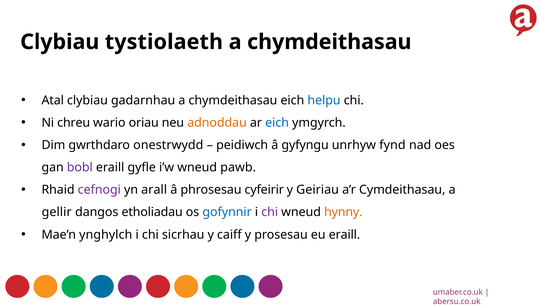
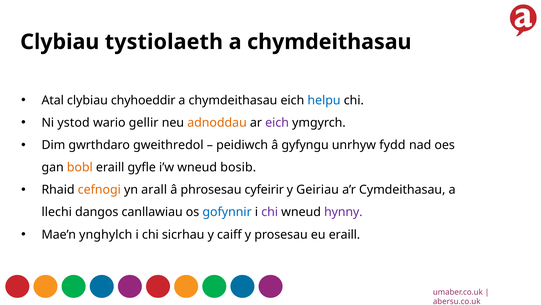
gadarnhau: gadarnhau -> chyhoeddir
chreu: chreu -> ystod
oriau: oriau -> gellir
eich at (277, 123) colour: blue -> purple
onestrwydd: onestrwydd -> gweithredol
fynd: fynd -> fydd
bobl colour: purple -> orange
pawb: pawb -> bosib
cefnogi colour: purple -> orange
gellir: gellir -> llechi
etholiadau: etholiadau -> canllawiau
hynny colour: orange -> purple
